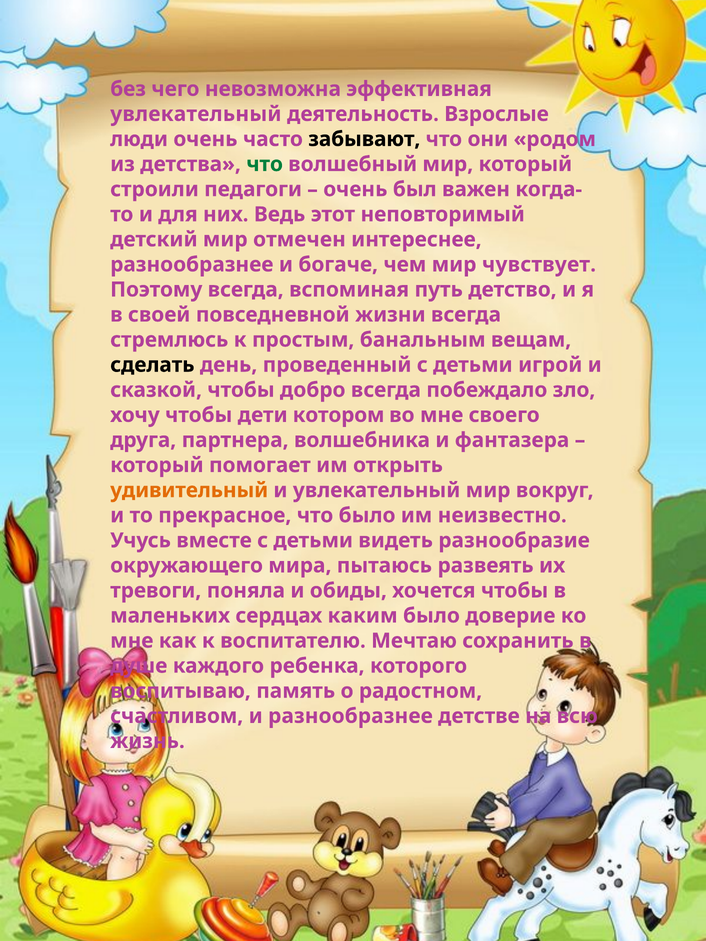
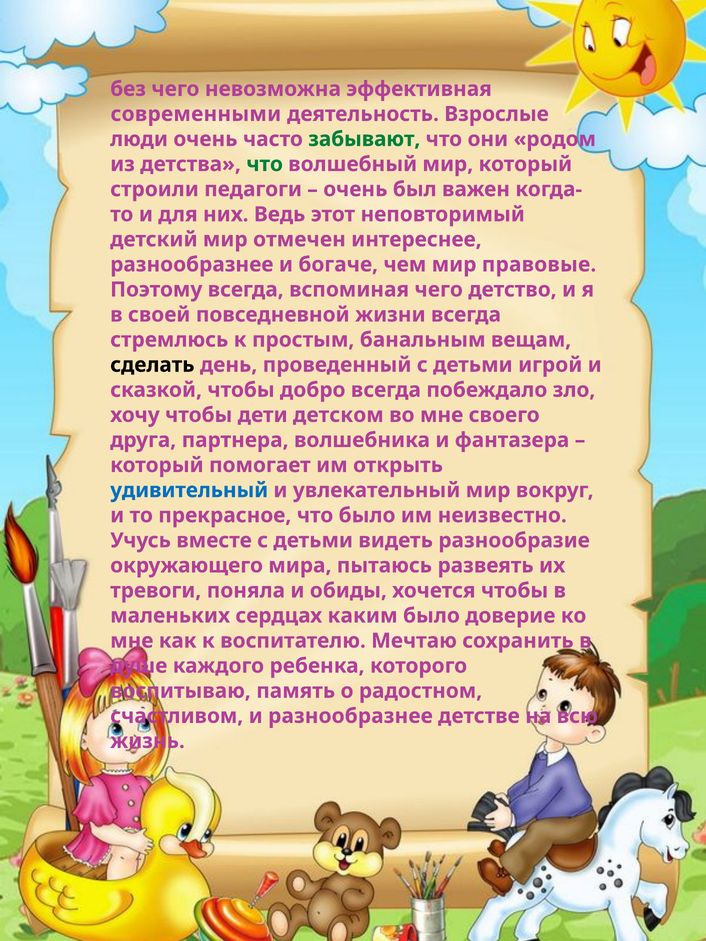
увлекательный at (196, 114): увлекательный -> современными
забывают colour: black -> green
чувствует: чувствует -> правовые
вспоминая путь: путь -> чего
котором: котором -> детском
удивительный colour: orange -> blue
